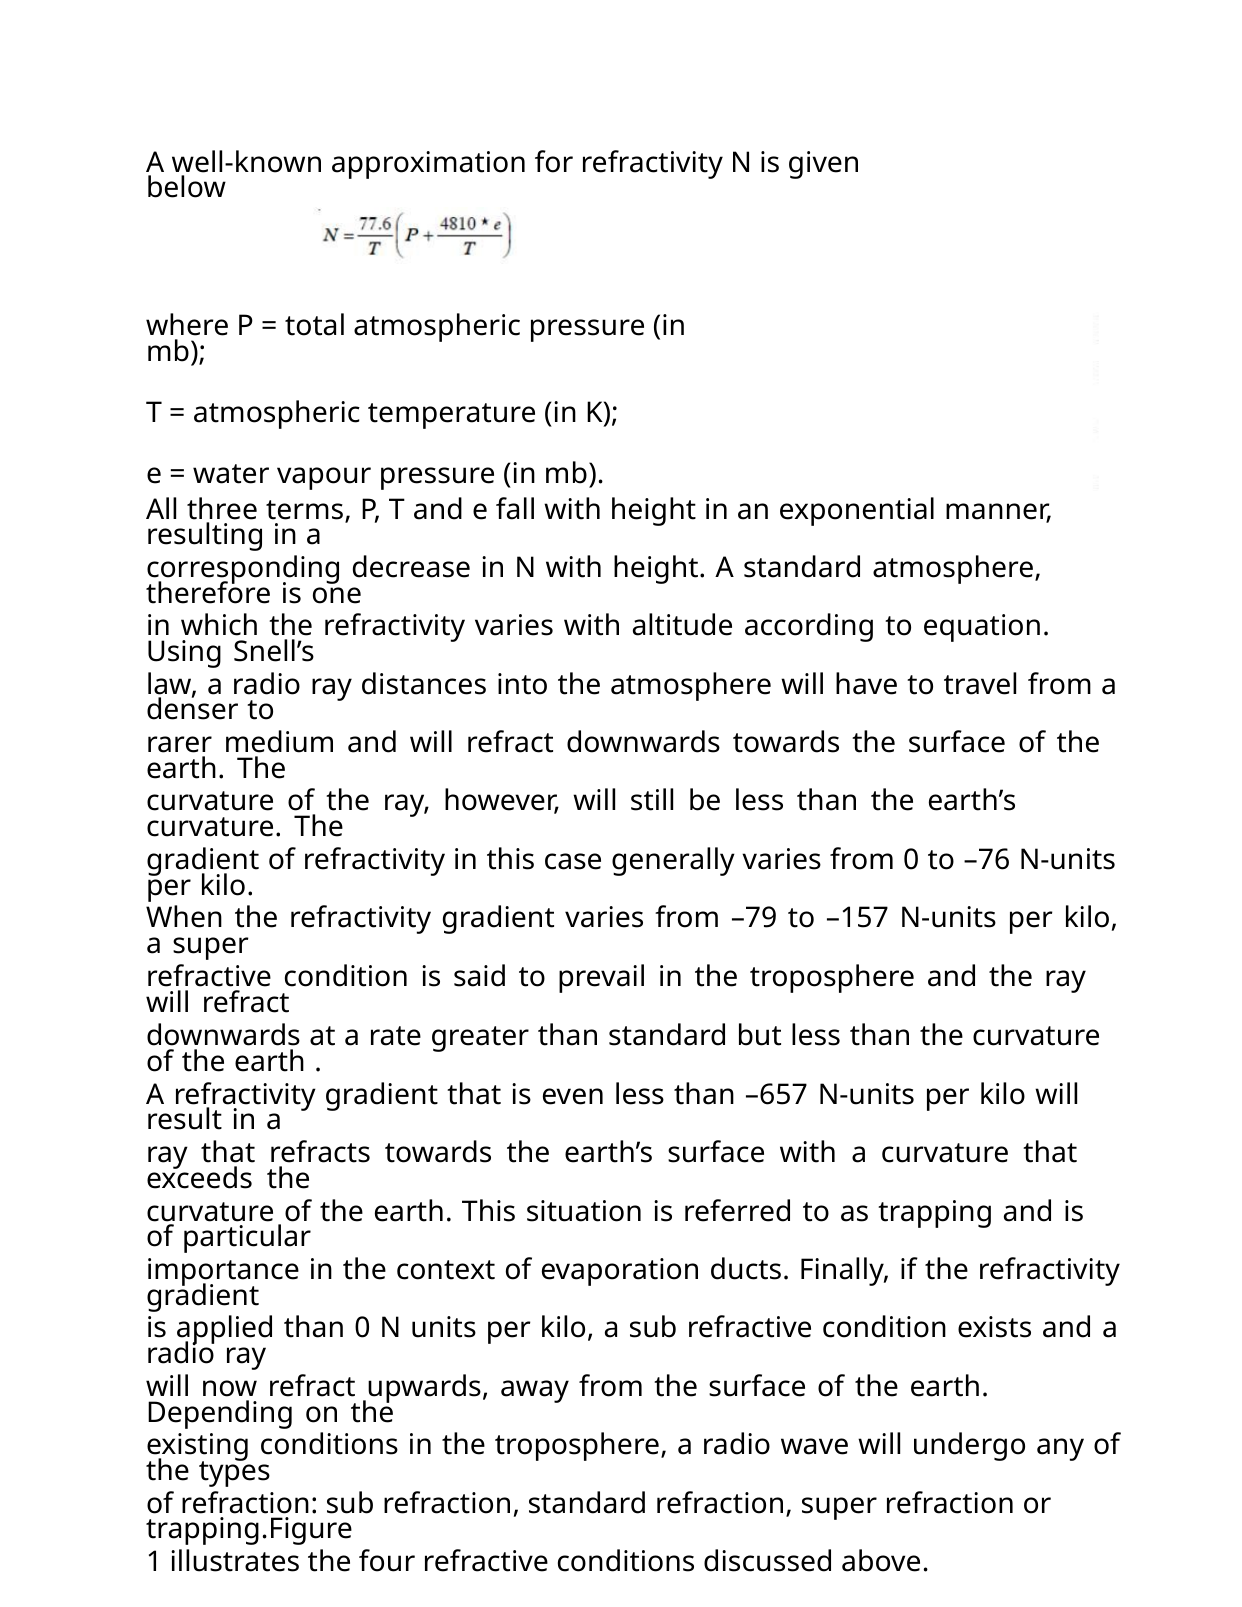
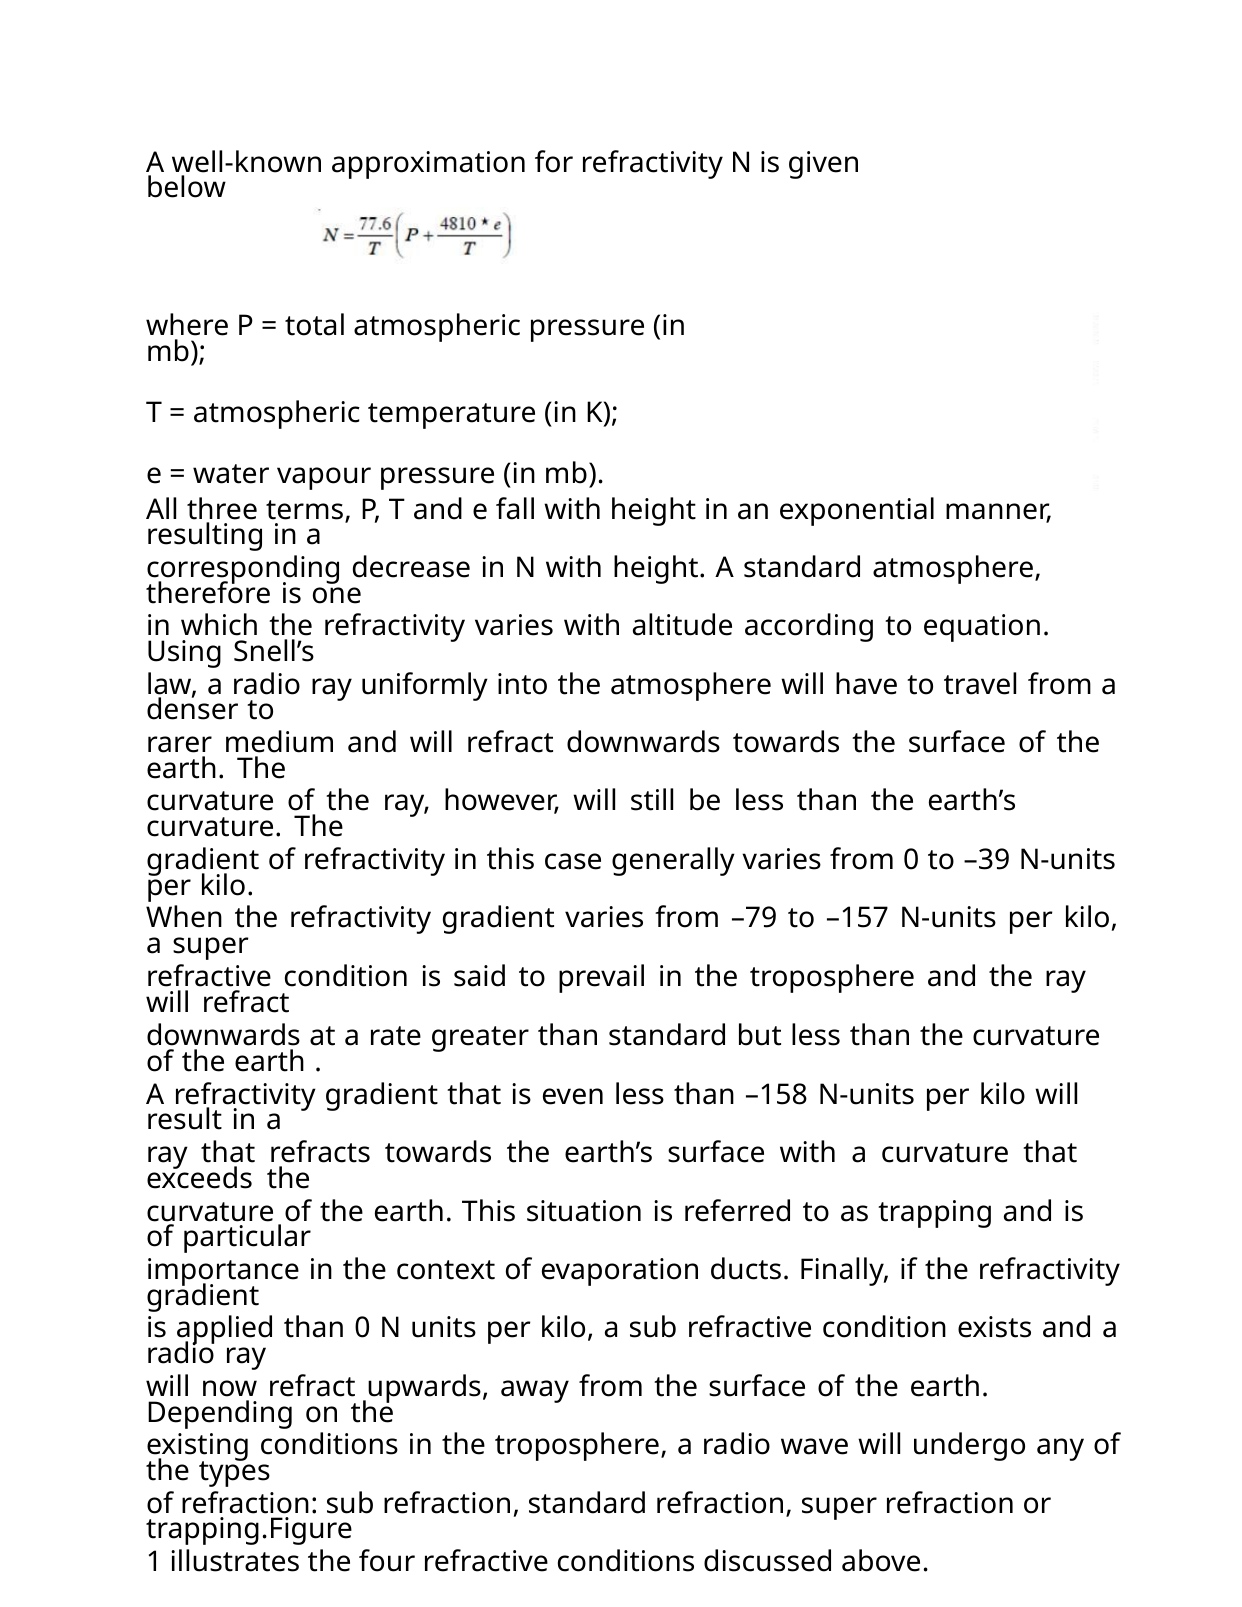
distances: distances -> uniformly
–76: –76 -> –39
–657: –657 -> –158
